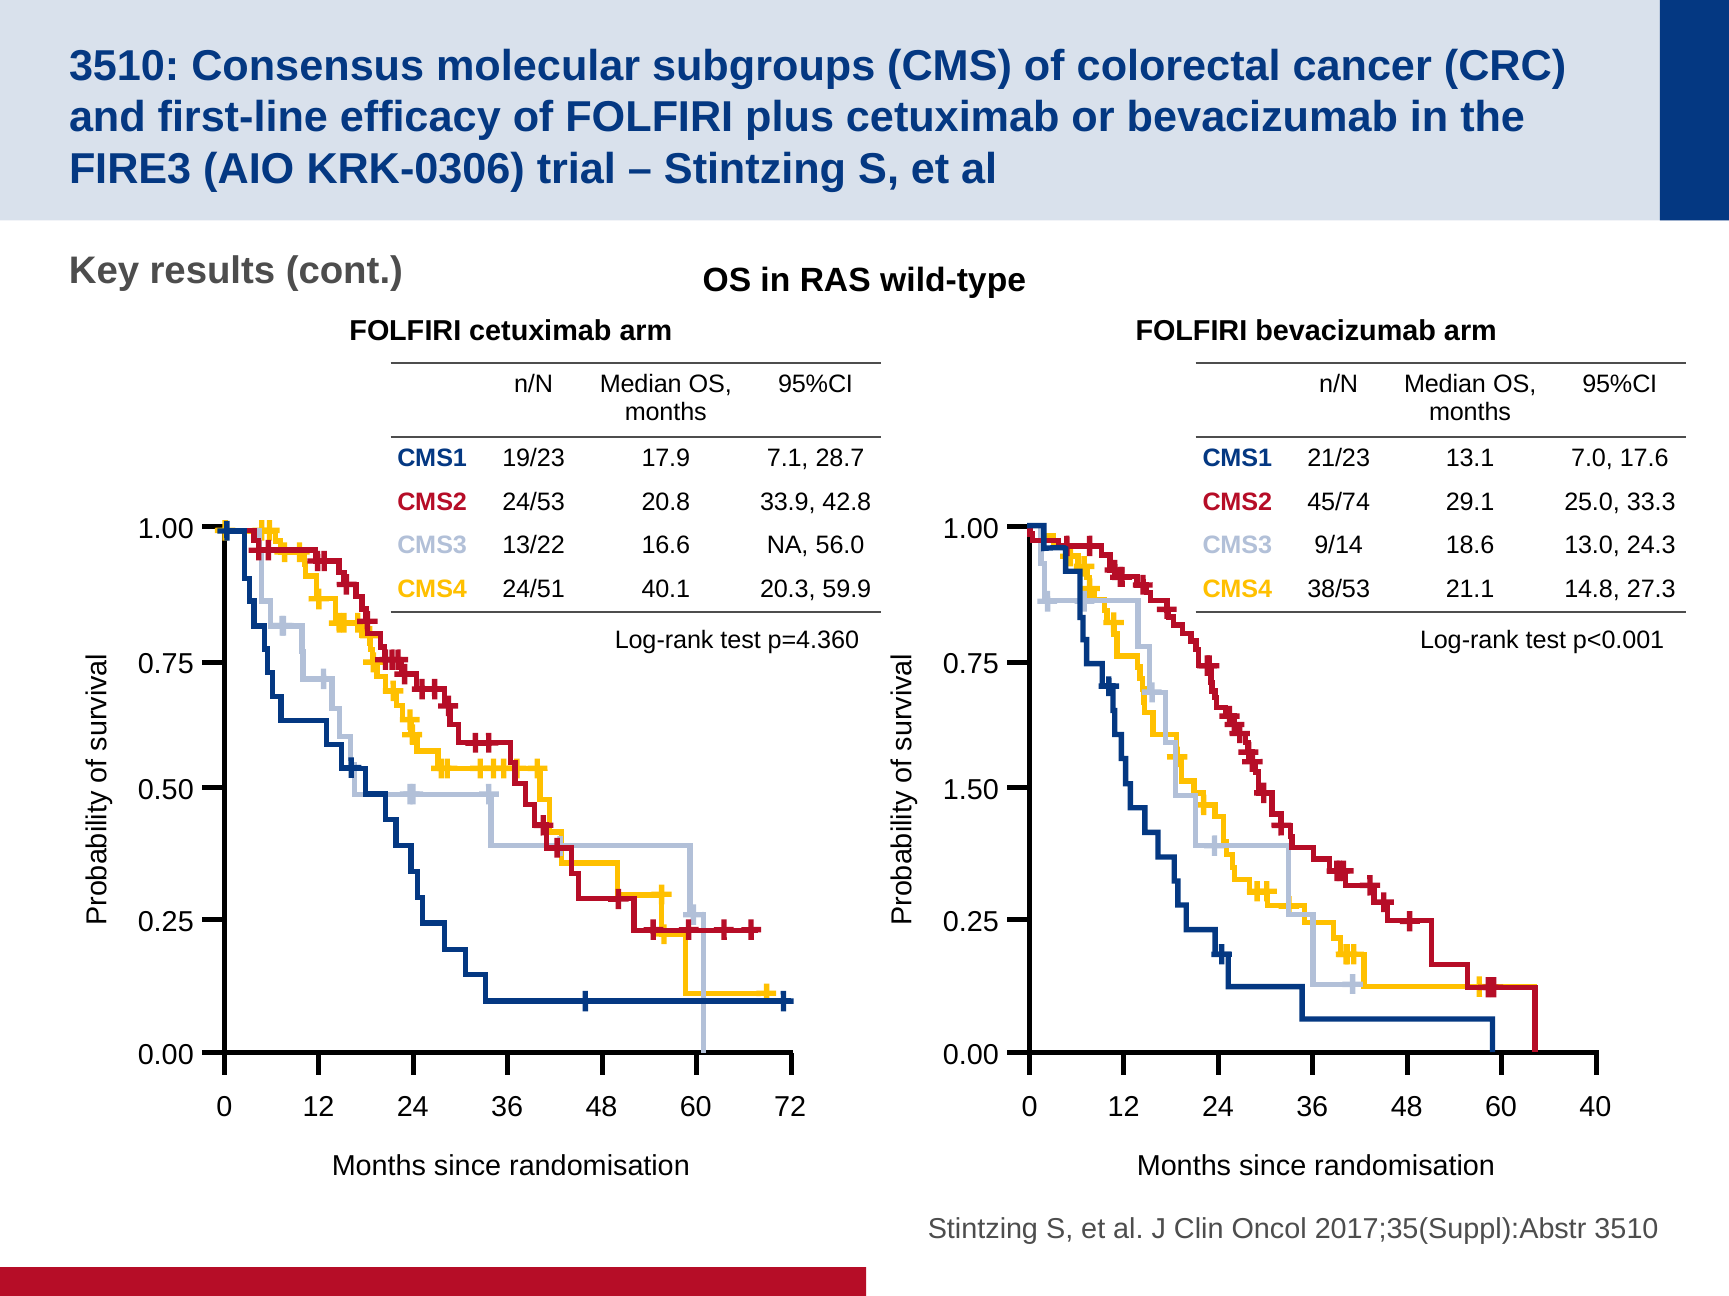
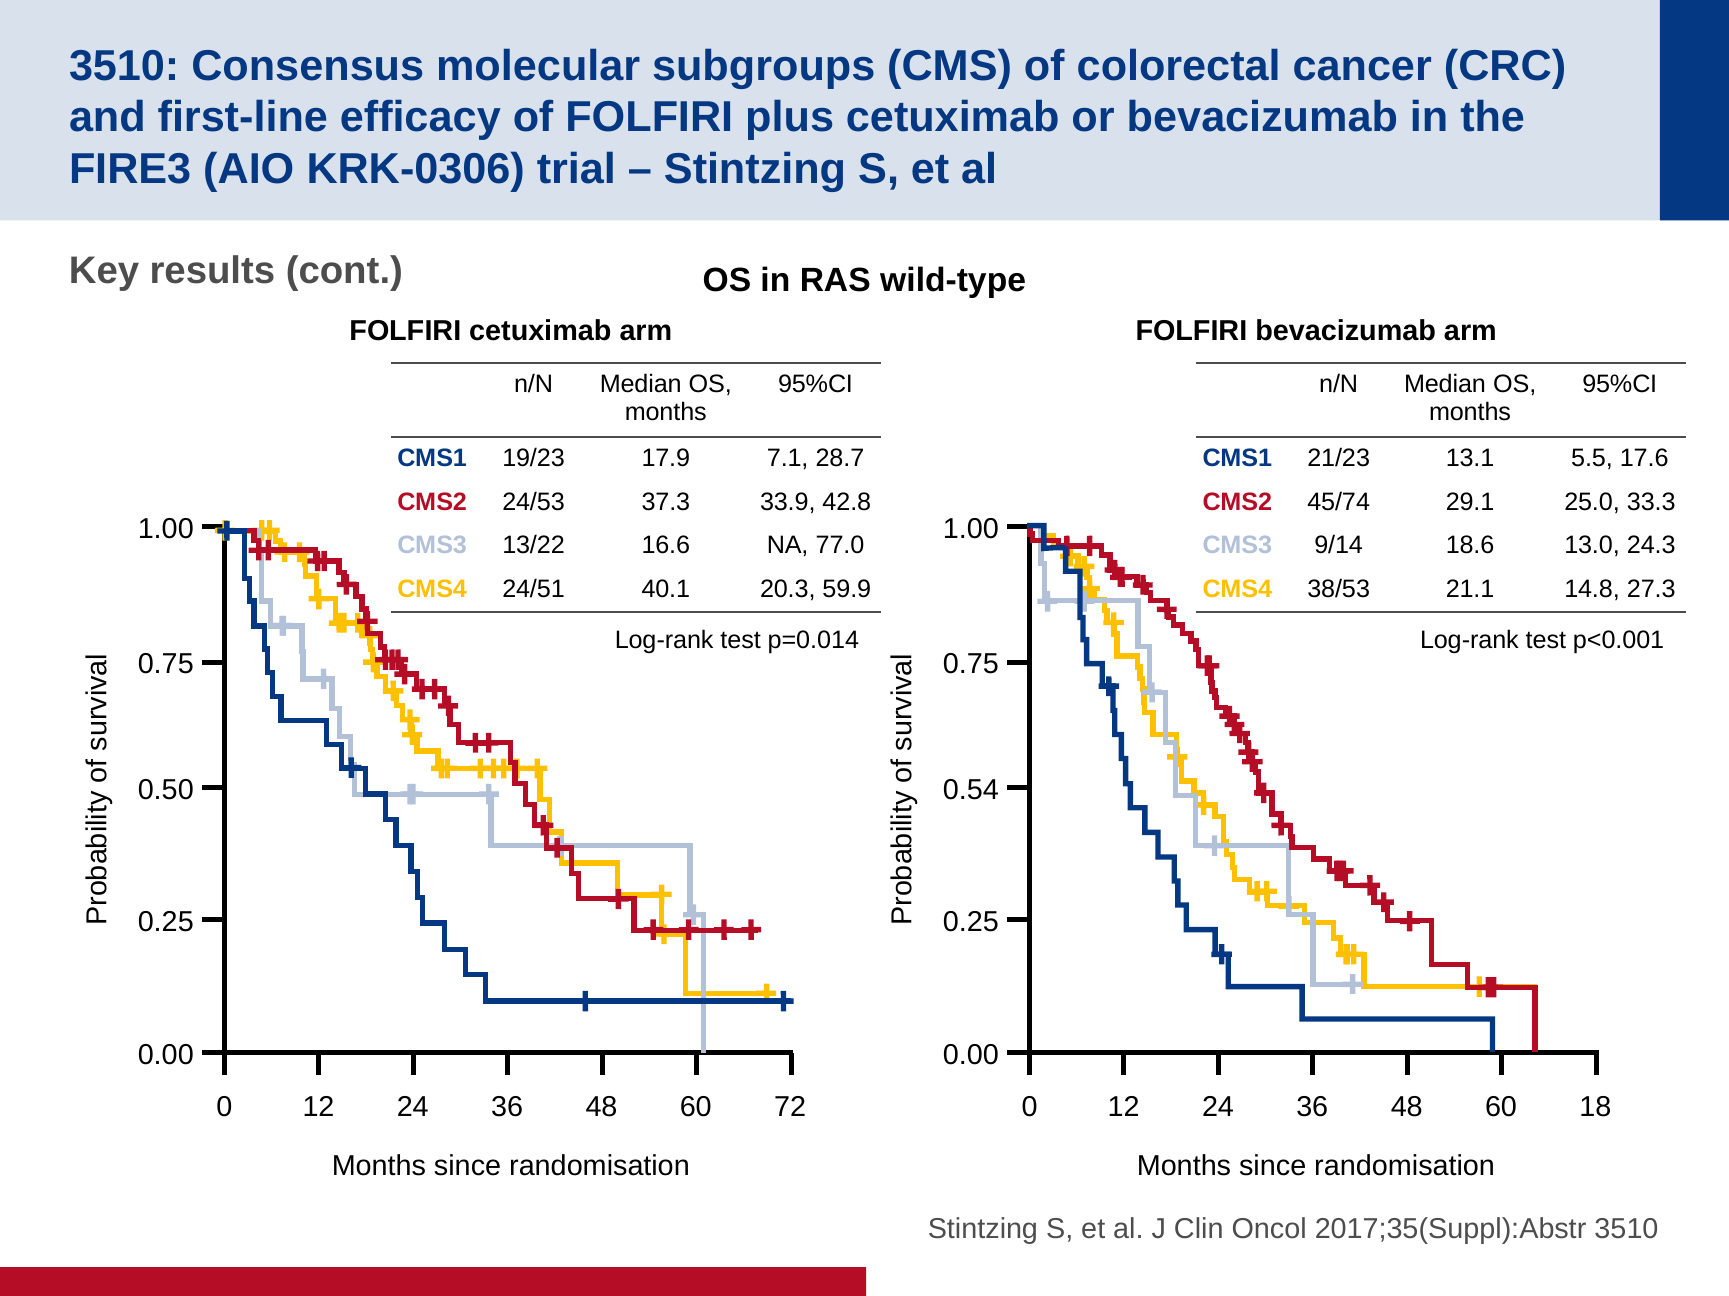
7.0: 7.0 -> 5.5
20.8: 20.8 -> 37.3
56.0: 56.0 -> 77.0
p=4.360: p=4.360 -> p=0.014
1.50: 1.50 -> 0.54
40: 40 -> 18
